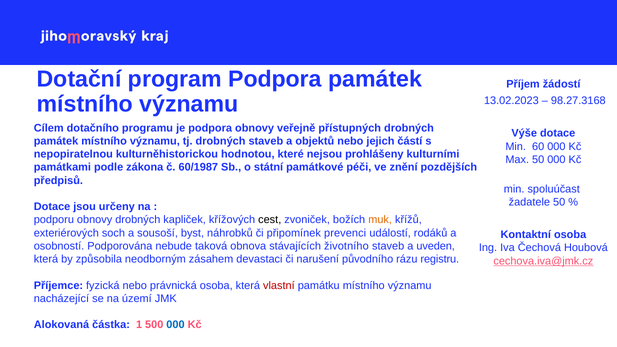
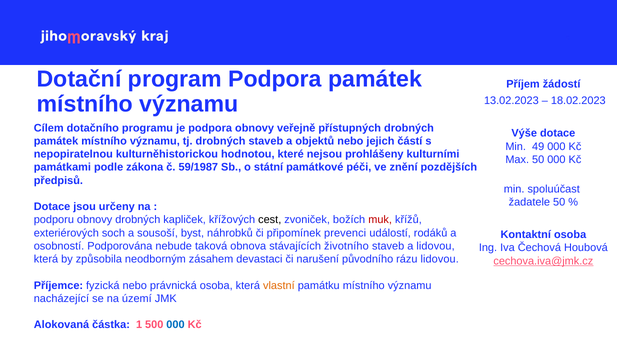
98.27.3168: 98.27.3168 -> 18.02.2023
60: 60 -> 49
60/1987: 60/1987 -> 59/1987
muk colour: orange -> red
a uveden: uveden -> lidovou
rázu registru: registru -> lidovou
vlastní colour: red -> orange
